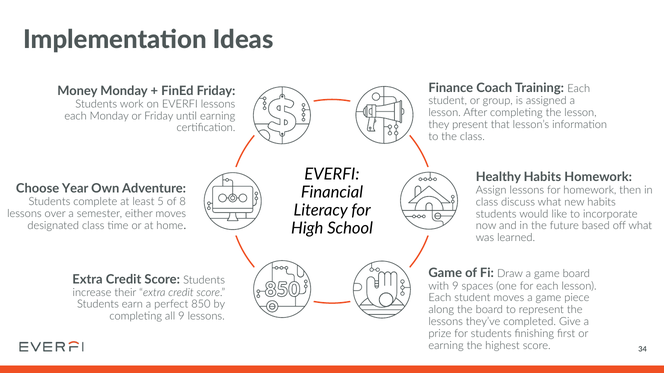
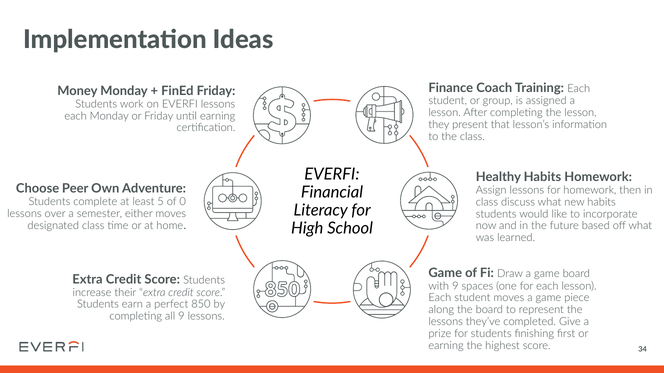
Year: Year -> Peer
8: 8 -> 0
